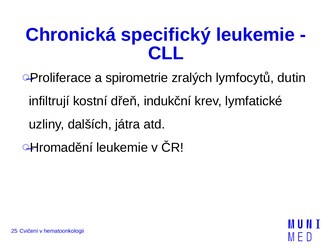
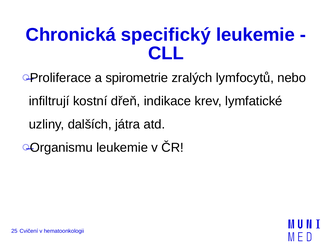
dutin: dutin -> nebo
indukční: indukční -> indikace
Hromadění: Hromadění -> Organismu
